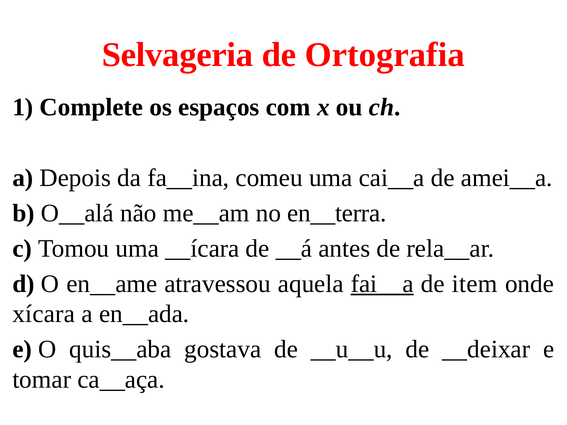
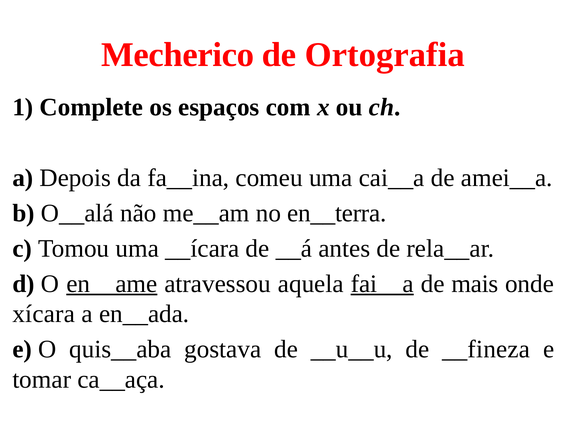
Selvageria: Selvageria -> Mecherico
en__ame underline: none -> present
item: item -> mais
__deixar: __deixar -> __fineza
